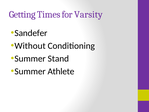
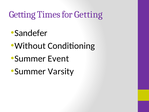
for Varsity: Varsity -> Getting
Stand: Stand -> Event
Athlete: Athlete -> Varsity
